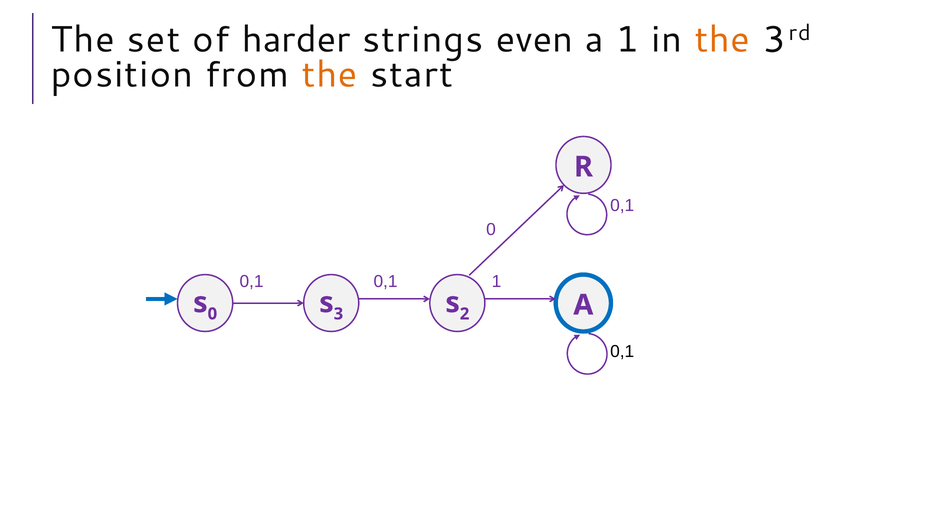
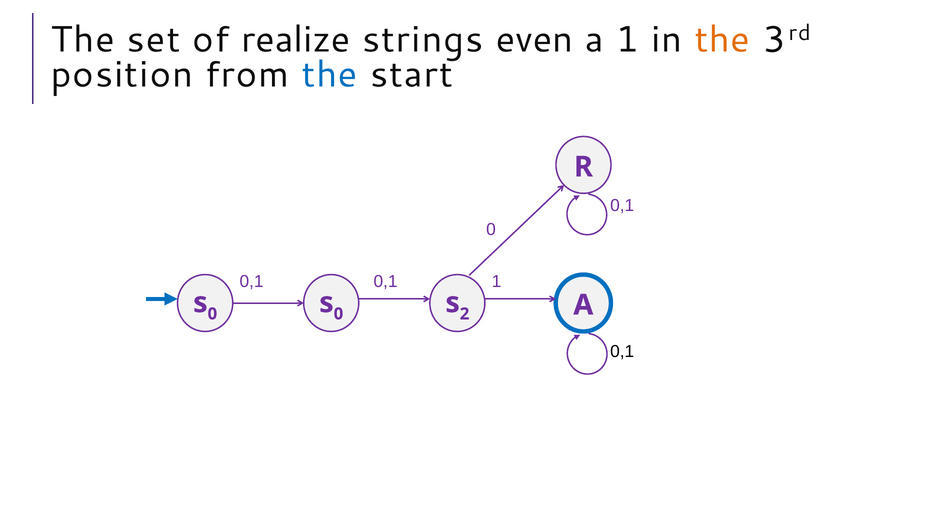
harder: harder -> realize
the at (330, 75) colour: orange -> blue
3 at (338, 314): 3 -> 0
